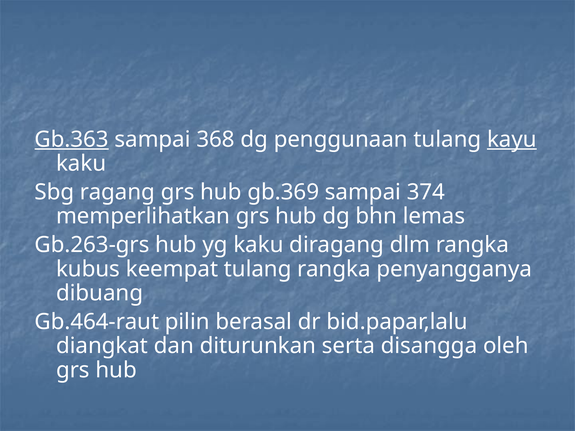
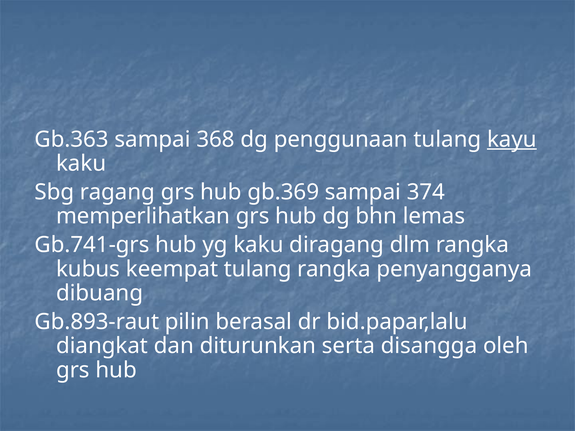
Gb.363 underline: present -> none
Gb.263-grs: Gb.263-grs -> Gb.741-grs
Gb.464-raut: Gb.464-raut -> Gb.893-raut
